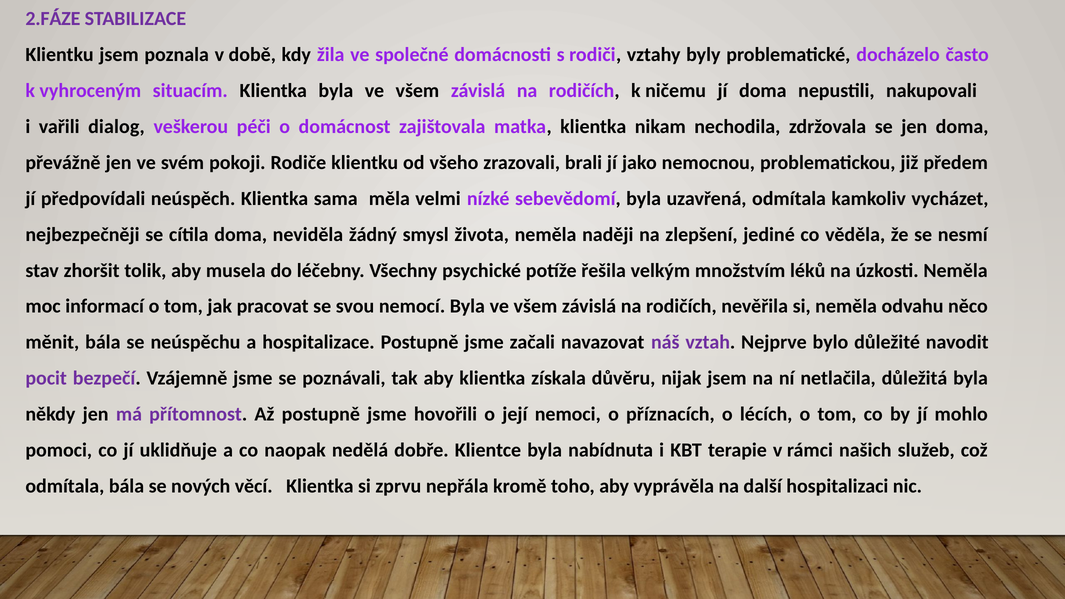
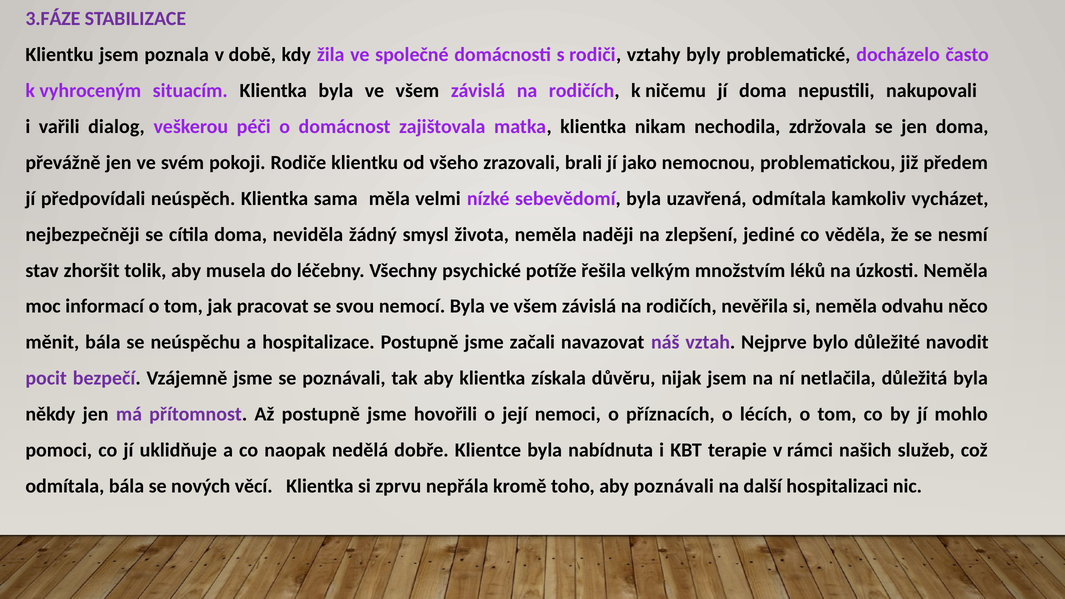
2.FÁZE: 2.FÁZE -> 3.FÁZE
aby vyprávěla: vyprávěla -> poznávali
